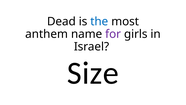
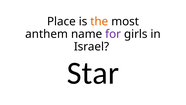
Dead: Dead -> Place
the colour: blue -> orange
Size: Size -> Star
